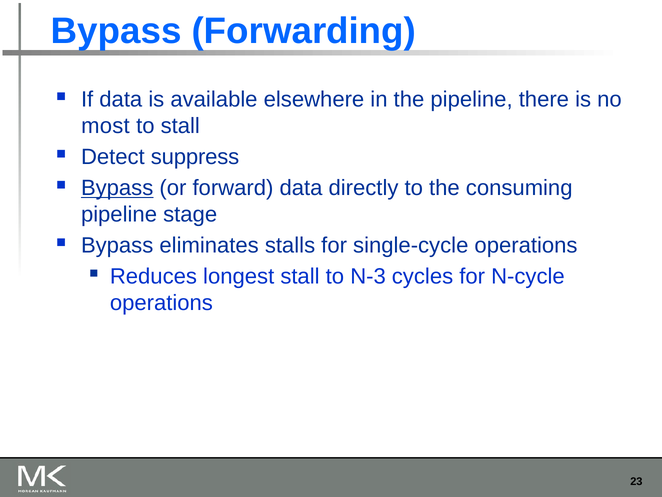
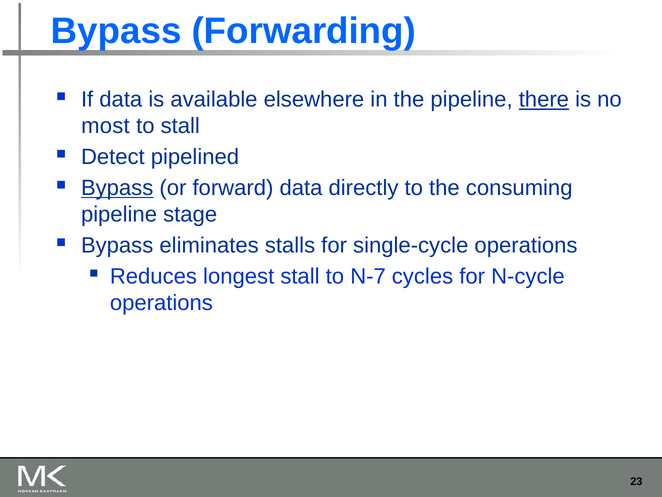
there underline: none -> present
suppress: suppress -> pipelined
N-3: N-3 -> N-7
